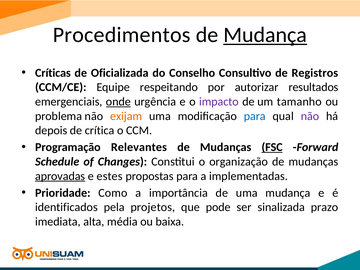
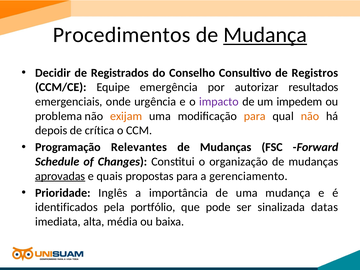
Críticas: Críticas -> Decidir
Oficializada: Oficializada -> Registrados
respeitando: respeitando -> emergência
onde underline: present -> none
tamanho: tamanho -> impedem
para at (255, 116) colour: blue -> orange
não at (310, 116) colour: purple -> orange
FSC underline: present -> none
estes: estes -> quais
implementadas: implementadas -> gerenciamento
Como: Como -> Inglês
projetos: projetos -> portfólio
prazo: prazo -> datas
